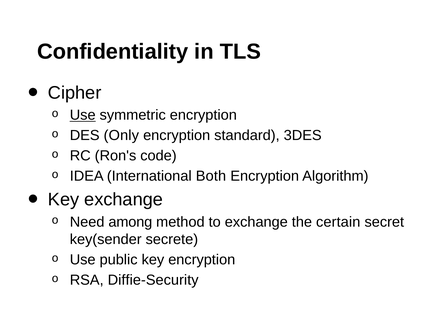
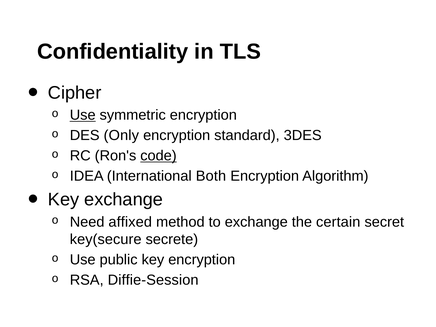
code underline: none -> present
among: among -> affixed
key(sender: key(sender -> key(secure
Diffie-Security: Diffie-Security -> Diffie-Session
